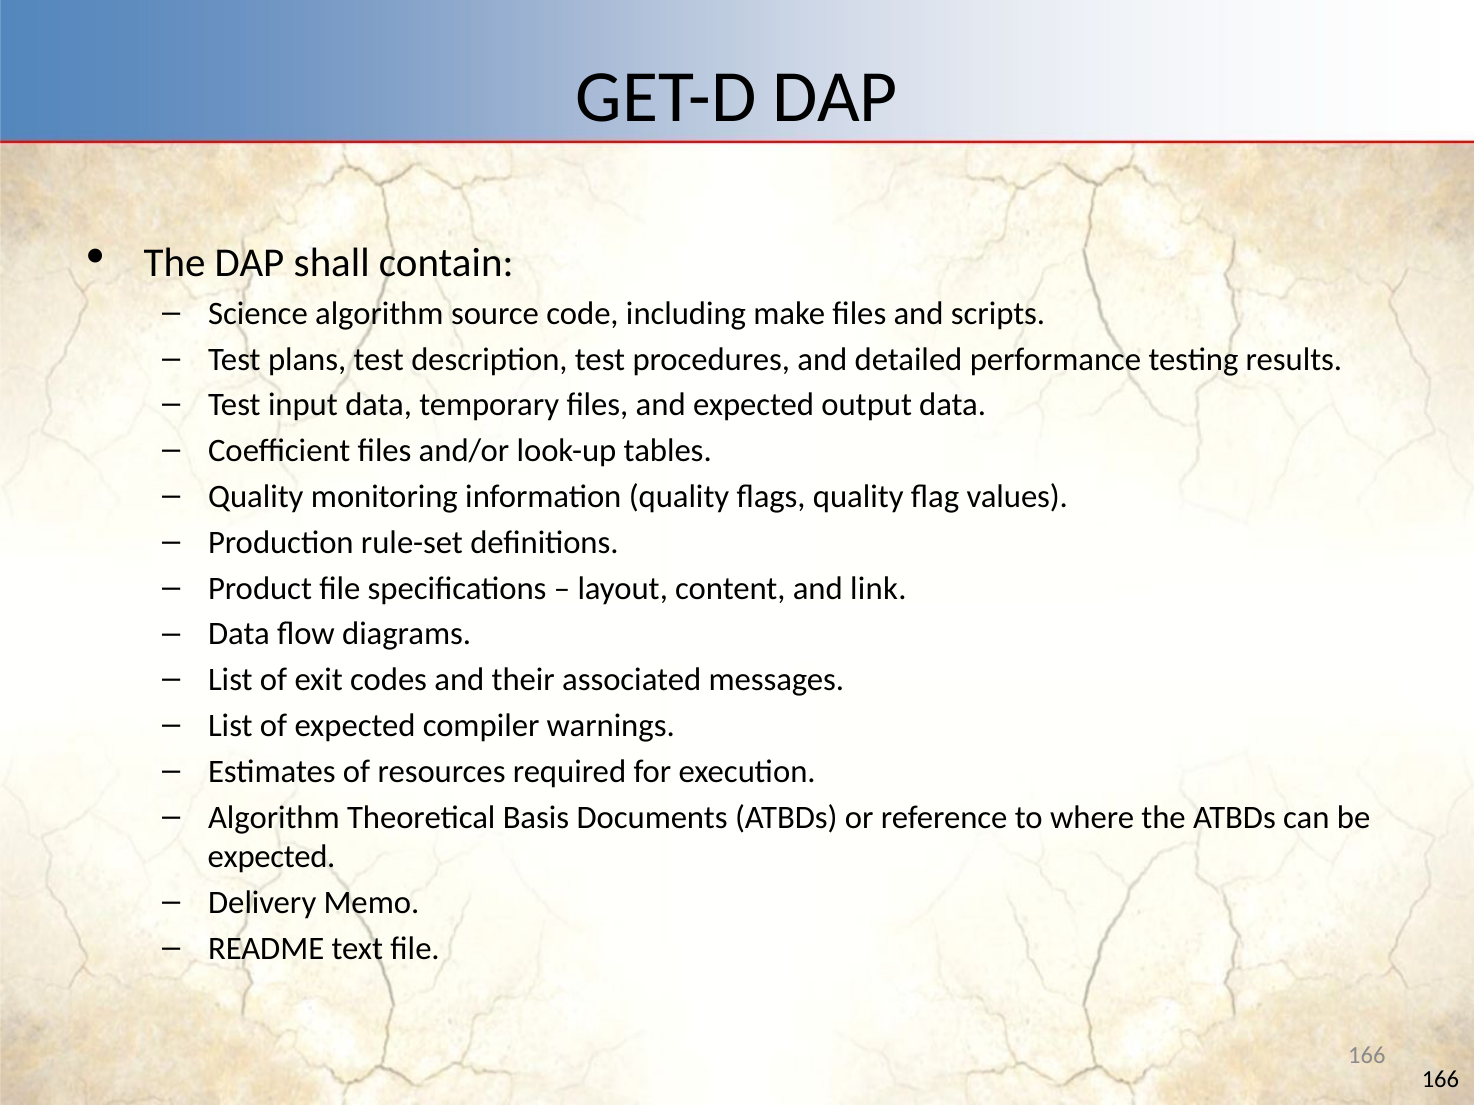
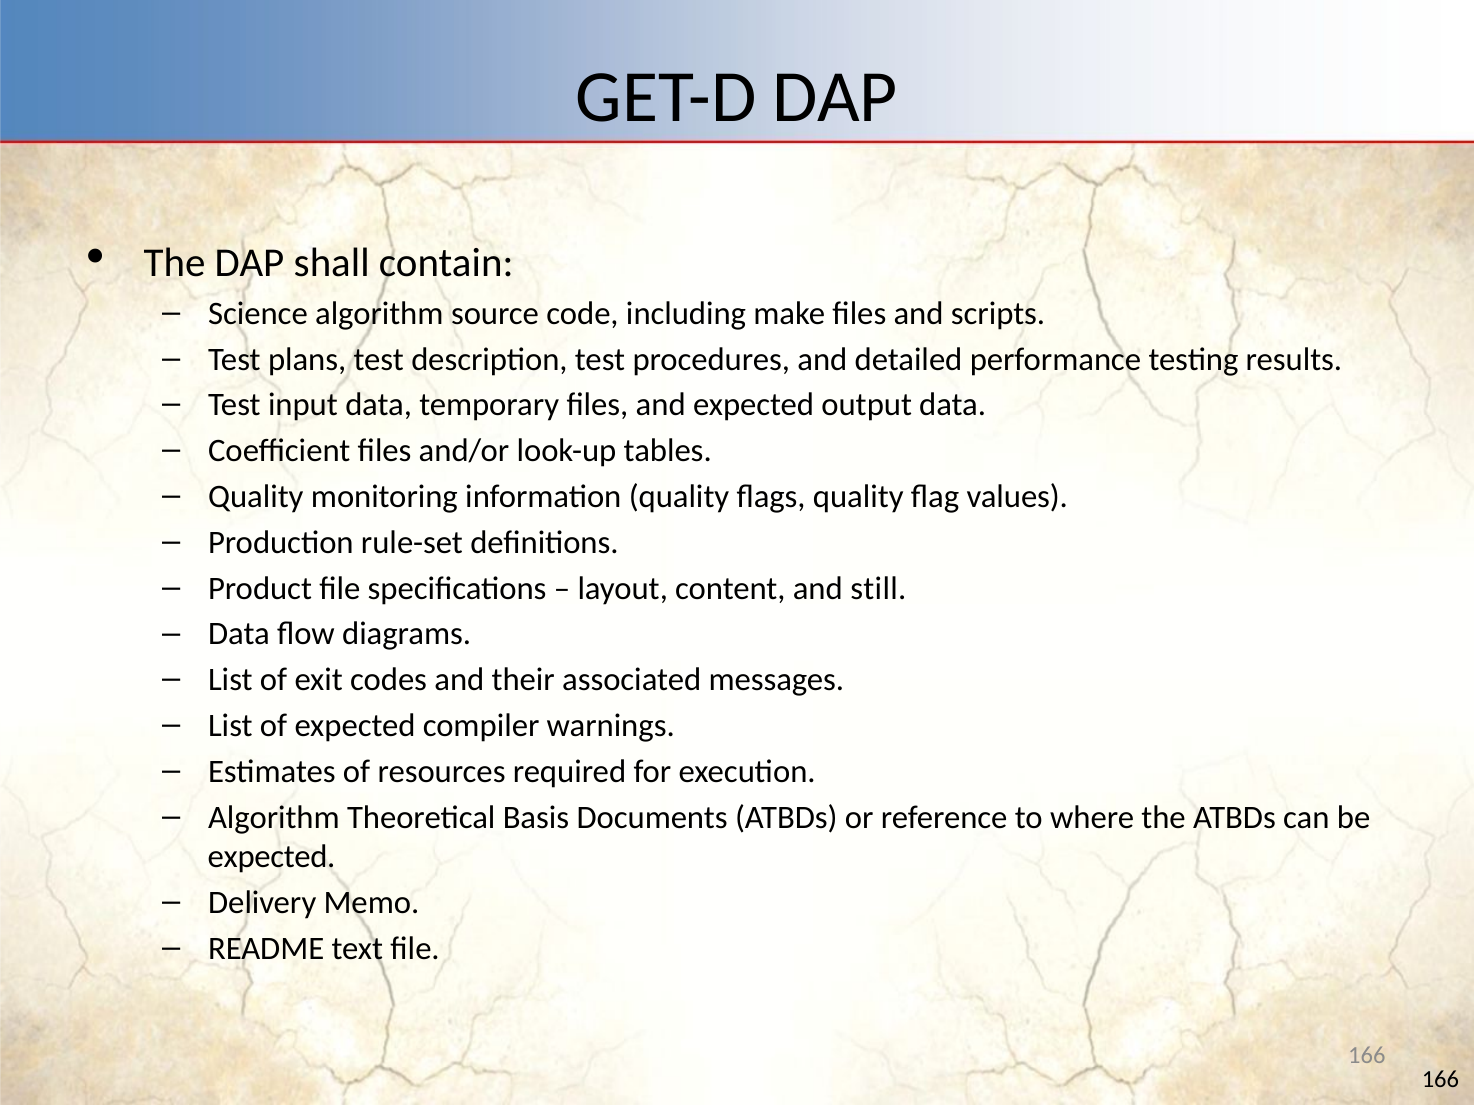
link: link -> still
